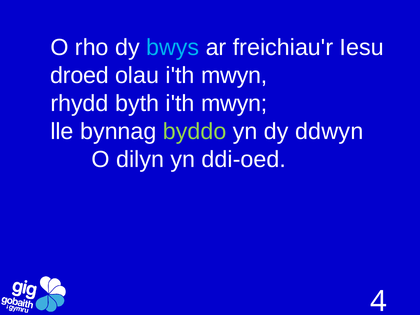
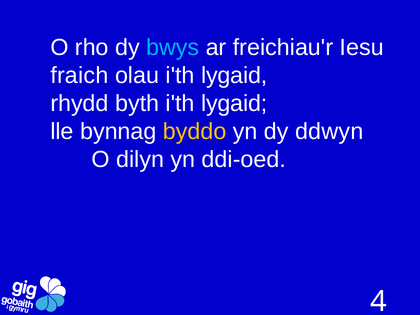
droed: droed -> fraich
olau i'th mwyn: mwyn -> lygaid
mwyn at (234, 103): mwyn -> lygaid
byddo colour: light green -> yellow
